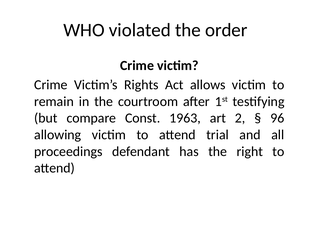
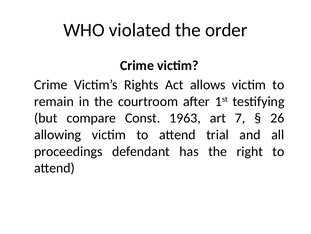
2: 2 -> 7
96: 96 -> 26
